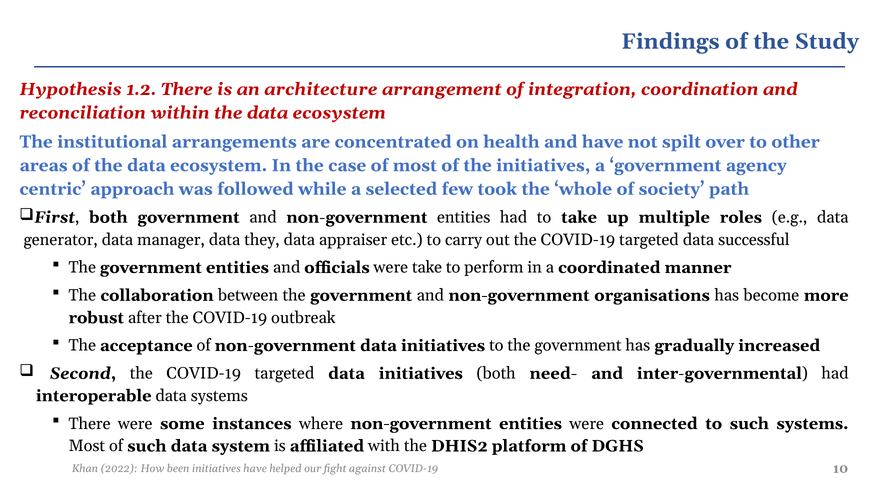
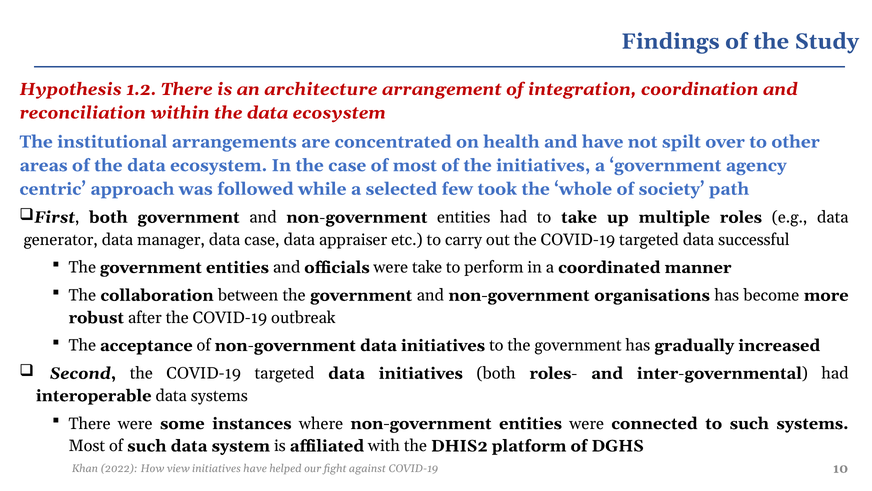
data they: they -> case
need-: need- -> roles-
been: been -> view
